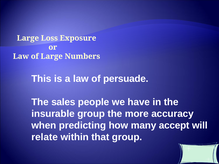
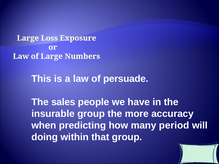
accept: accept -> period
relate: relate -> doing
